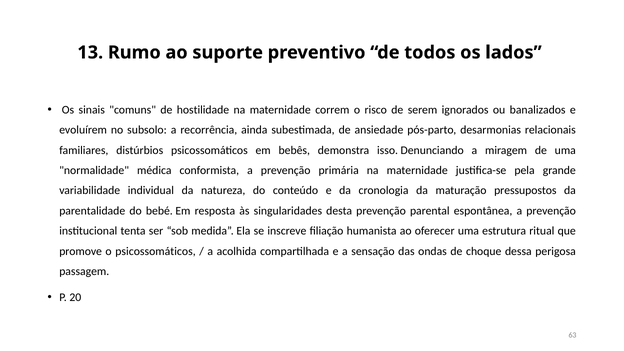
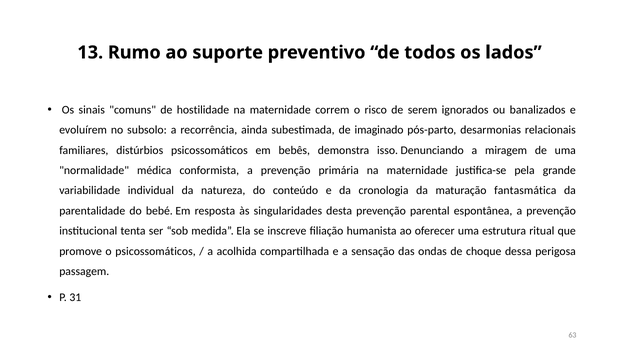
ansiedade: ansiedade -> imaginado
pressupostos: pressupostos -> fantasmática
20: 20 -> 31
